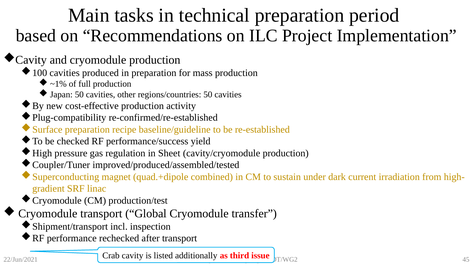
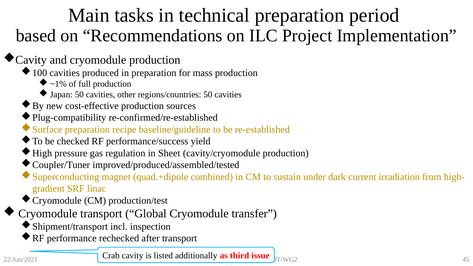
activity: activity -> sources
